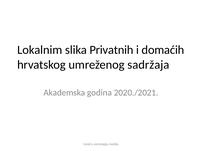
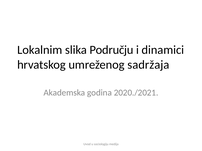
Privatnih: Privatnih -> Području
domaćih: domaćih -> dinamici
